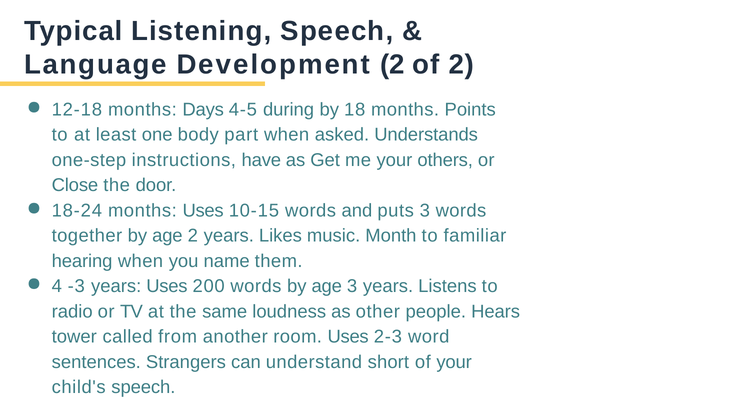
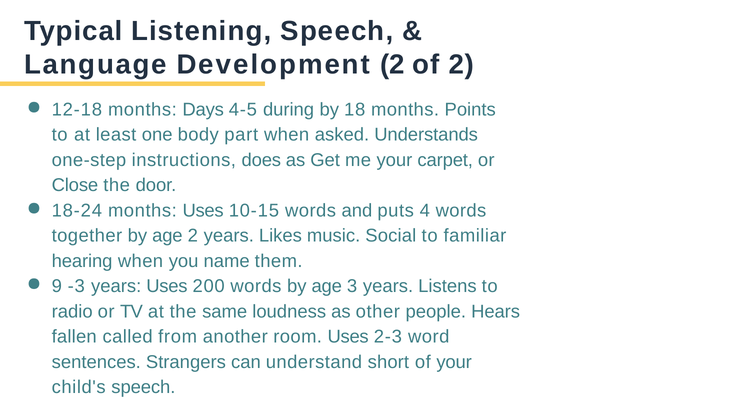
have: have -> does
others: others -> carpet
puts 3: 3 -> 4
Month: Month -> Social
4: 4 -> 9
tower: tower -> fallen
